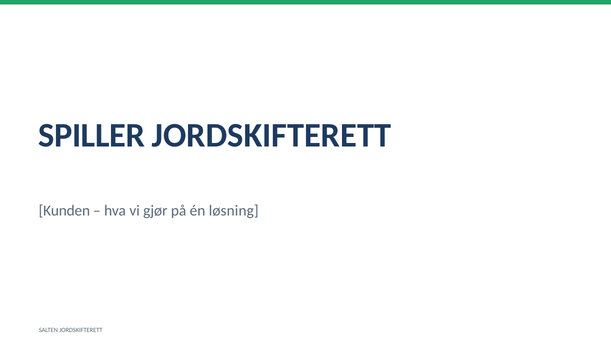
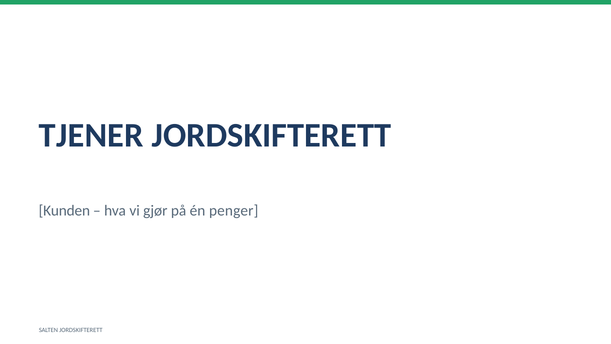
SPILLER: SPILLER -> TJENER
løsning: løsning -> penger
